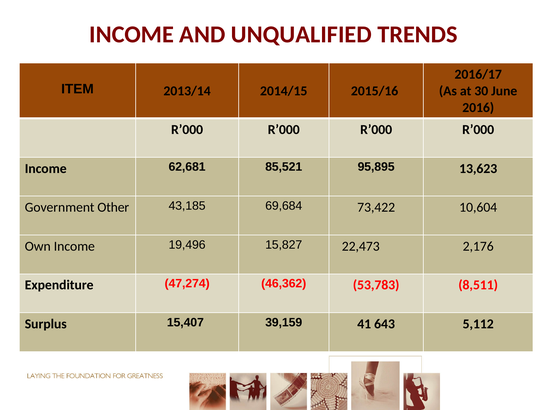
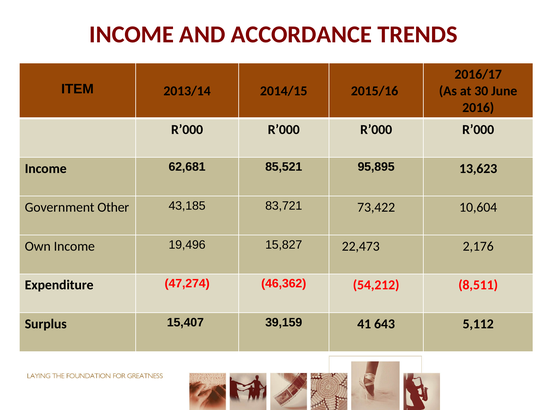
UNQUALIFIED: UNQUALIFIED -> ACCORDANCE
69,684: 69,684 -> 83,721
53,783: 53,783 -> 54,212
